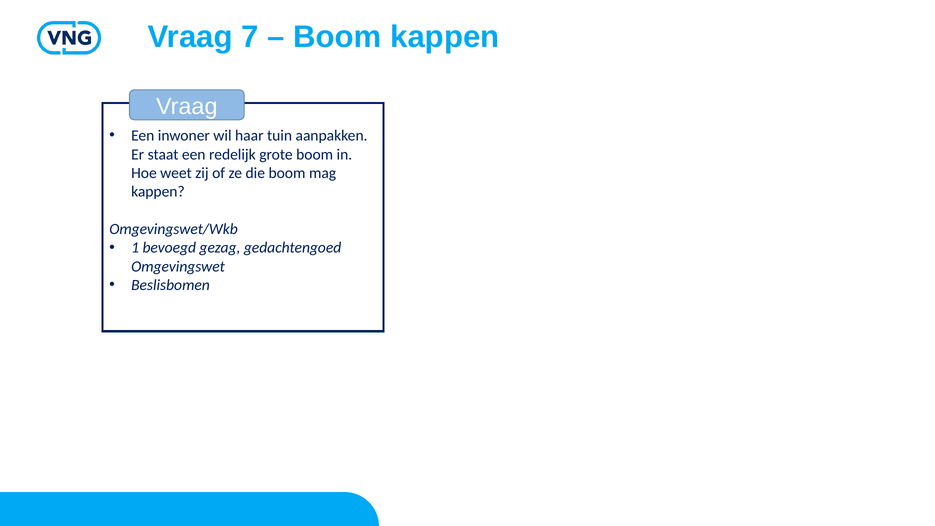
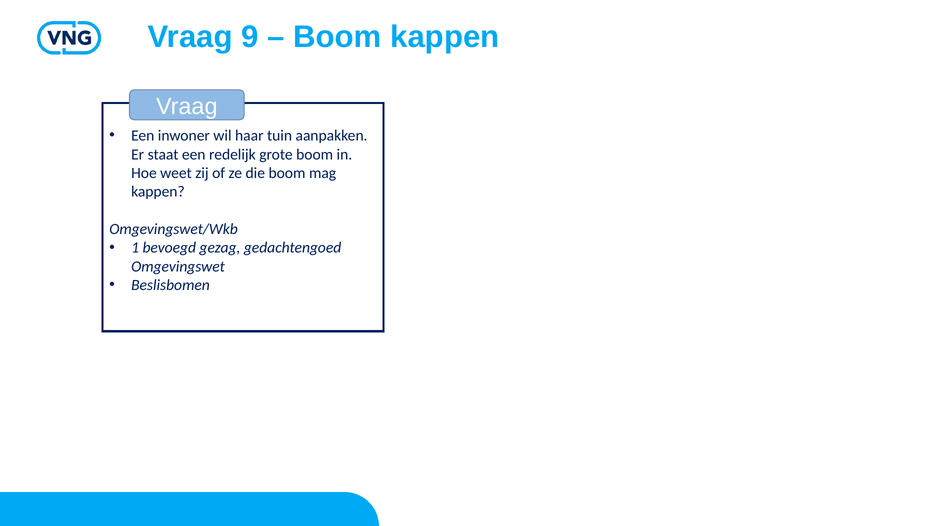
7: 7 -> 9
